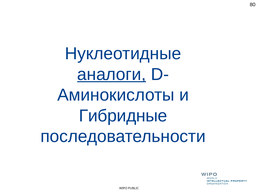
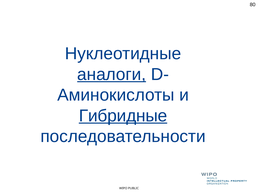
Гибридные underline: none -> present
